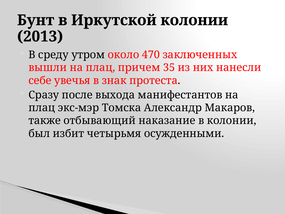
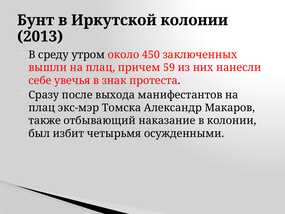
470: 470 -> 450
35: 35 -> 59
